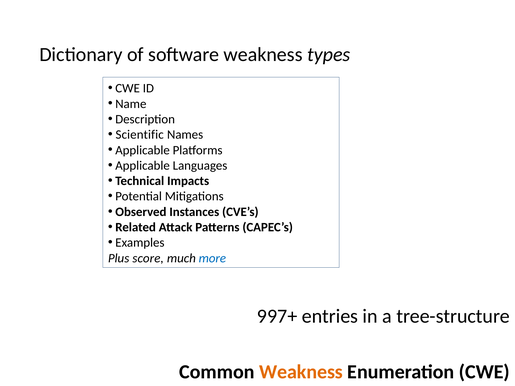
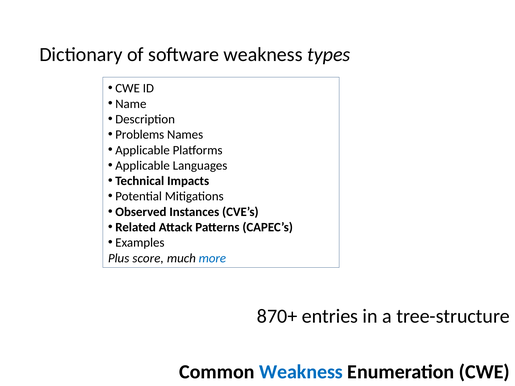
Scientific: Scientific -> Problems
997+: 997+ -> 870+
Weakness at (301, 372) colour: orange -> blue
